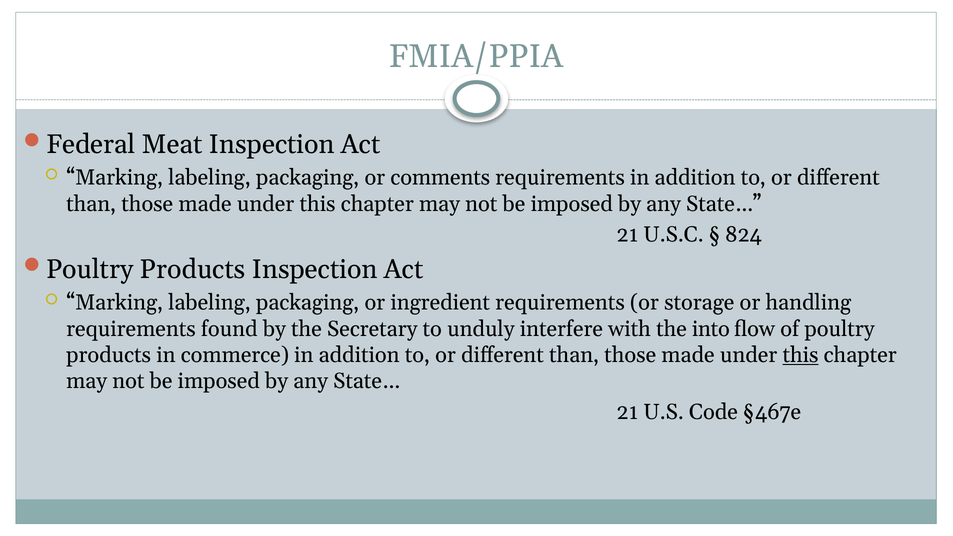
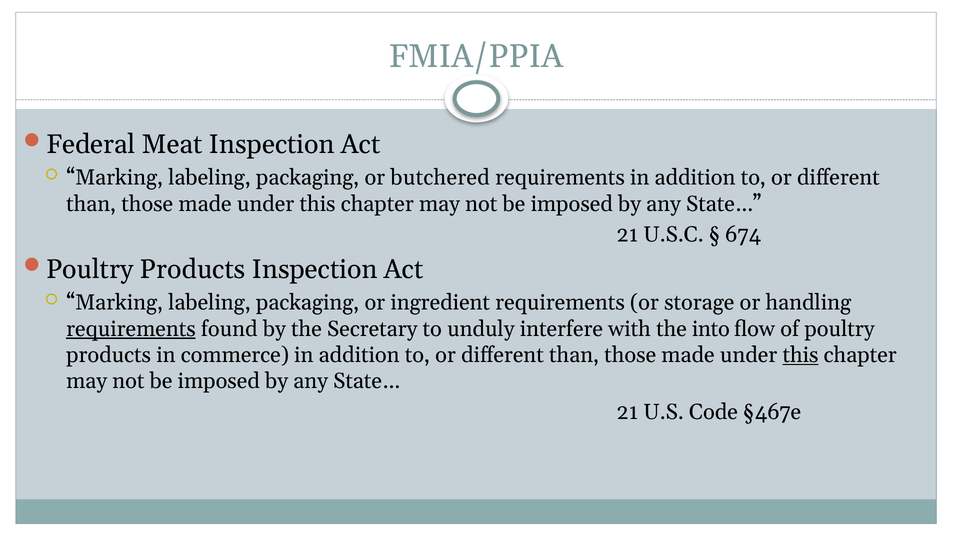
comments: comments -> butchered
824: 824 -> 674
requirements at (131, 329) underline: none -> present
